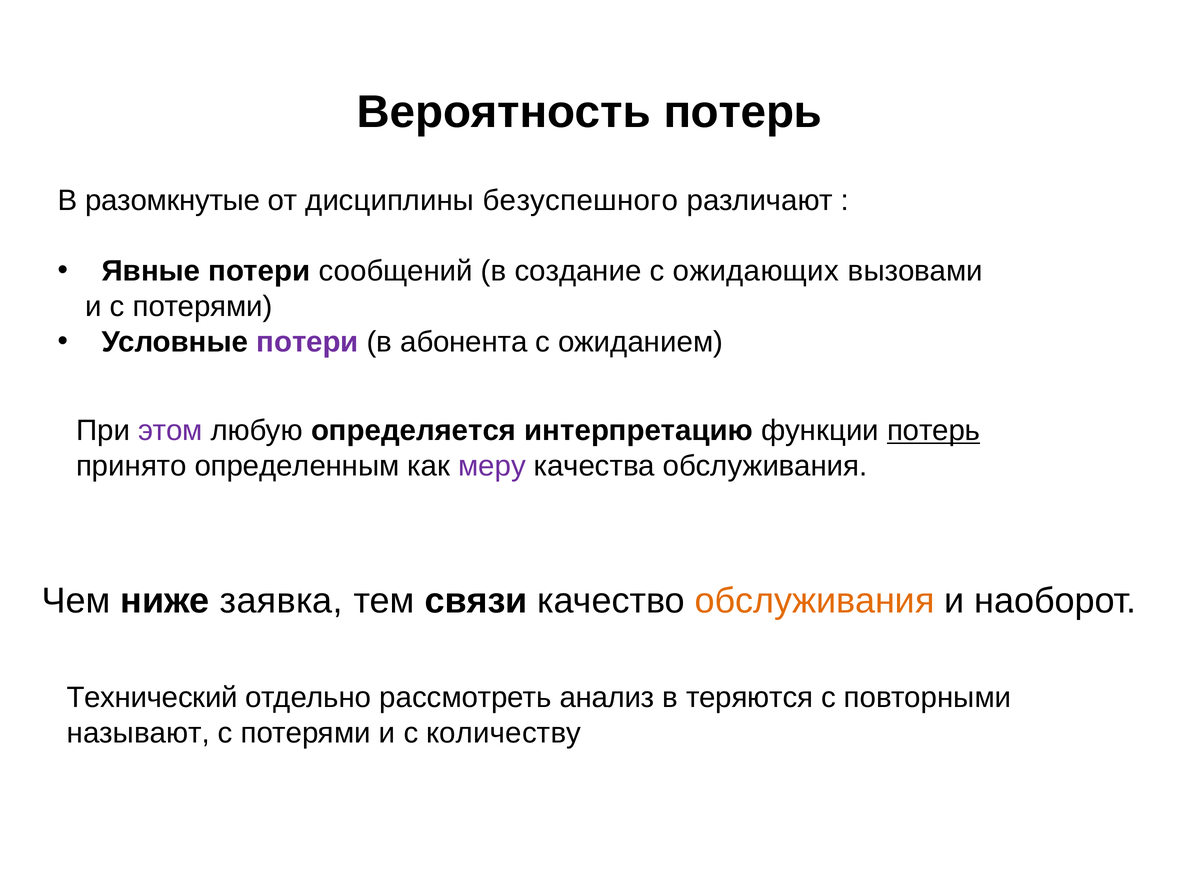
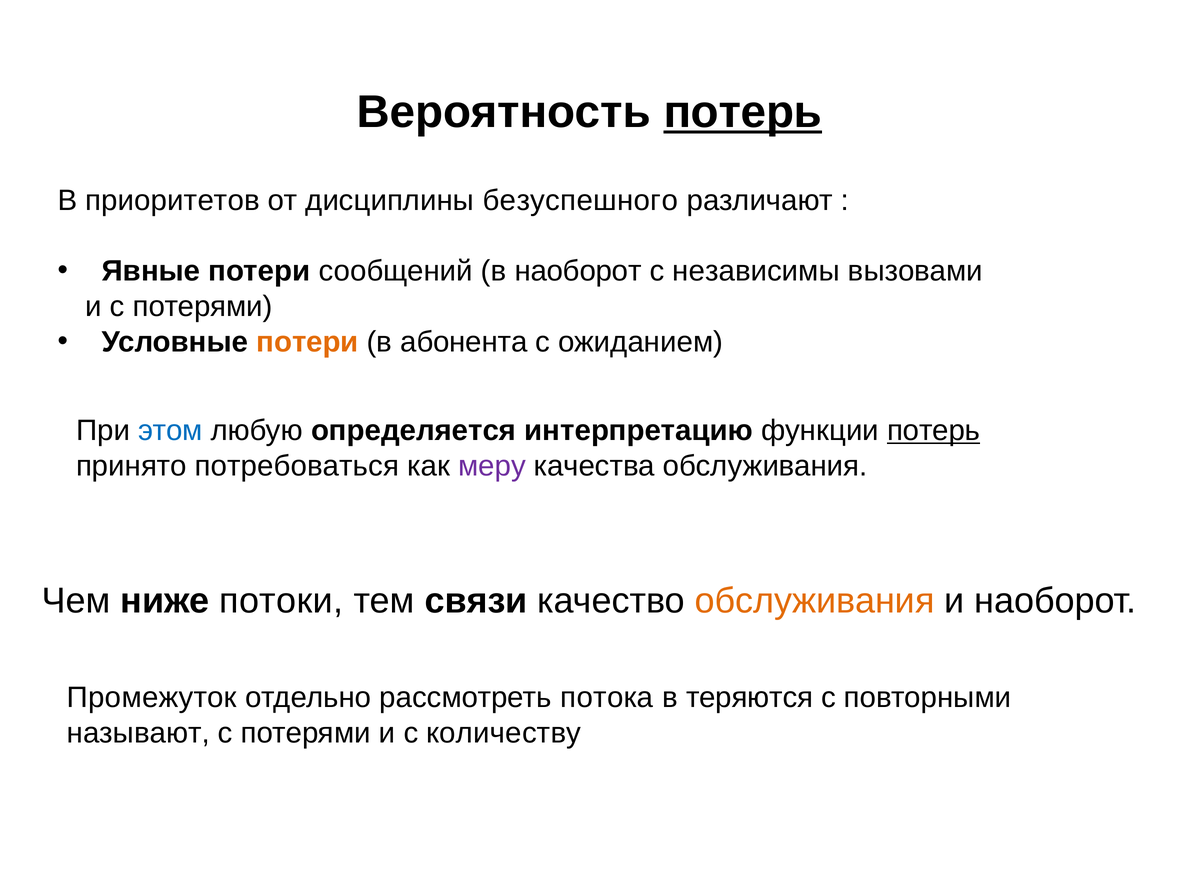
потерь at (743, 112) underline: none -> present
разомкнутые: разомкнутые -> приоритетов
в создание: создание -> наоборот
ожидающих: ожидающих -> независимы
потери at (308, 342) colour: purple -> orange
этом colour: purple -> blue
определенным: определенным -> потребоваться
заявка: заявка -> потоки
Технический: Технический -> Промежуток
анализ: анализ -> потока
